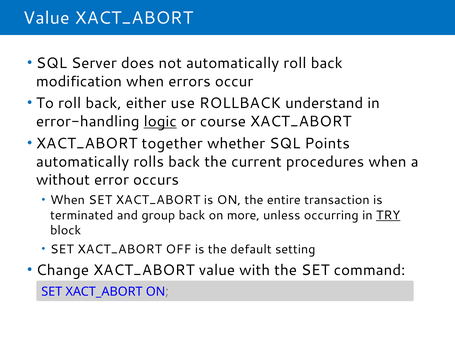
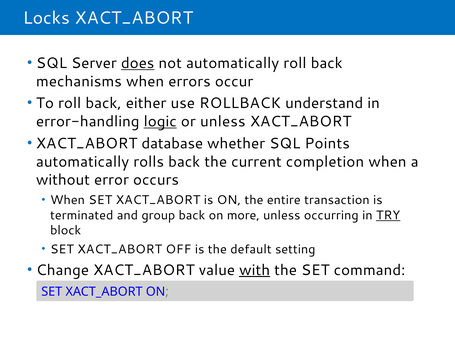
Value at (46, 18): Value -> Locks
does underline: none -> present
modification: modification -> mechanisms
or course: course -> unless
together: together -> database
procedures: procedures -> completion
with underline: none -> present
